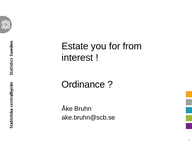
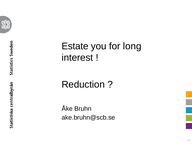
from: from -> long
Ordinance: Ordinance -> Reduction
